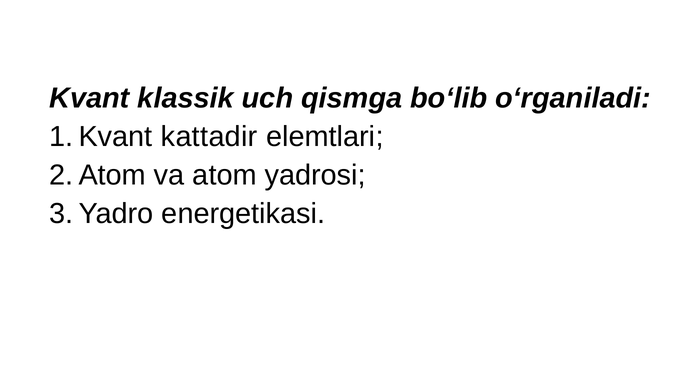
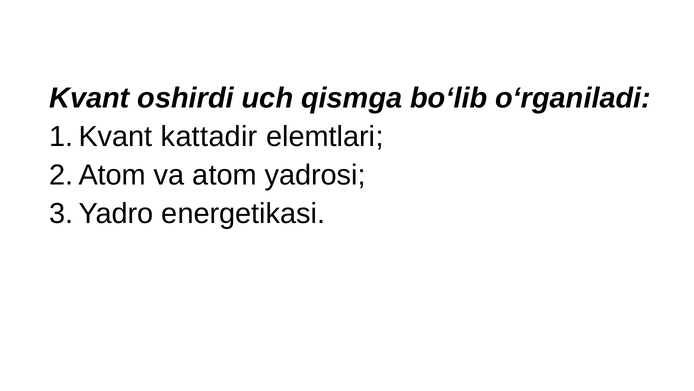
klassik: klassik -> oshirdi
